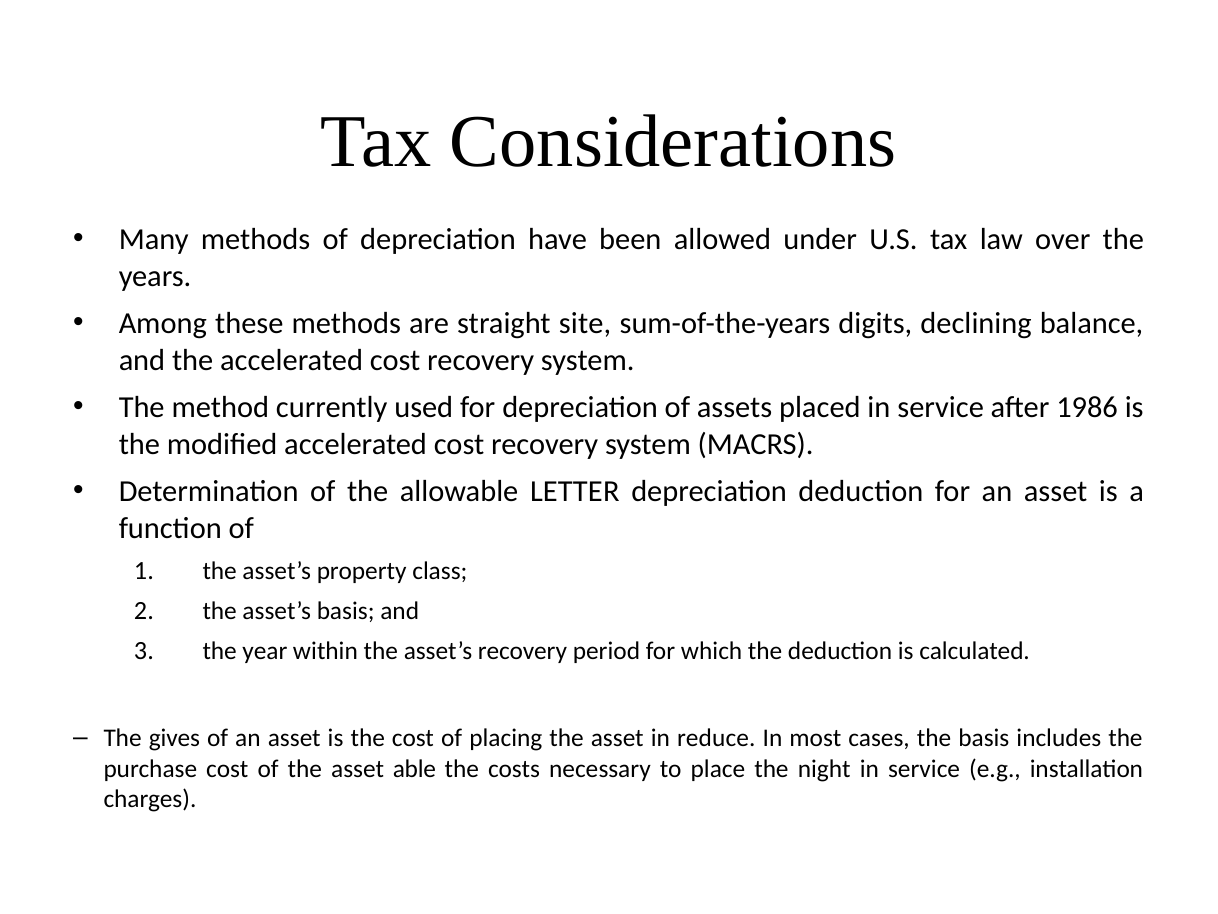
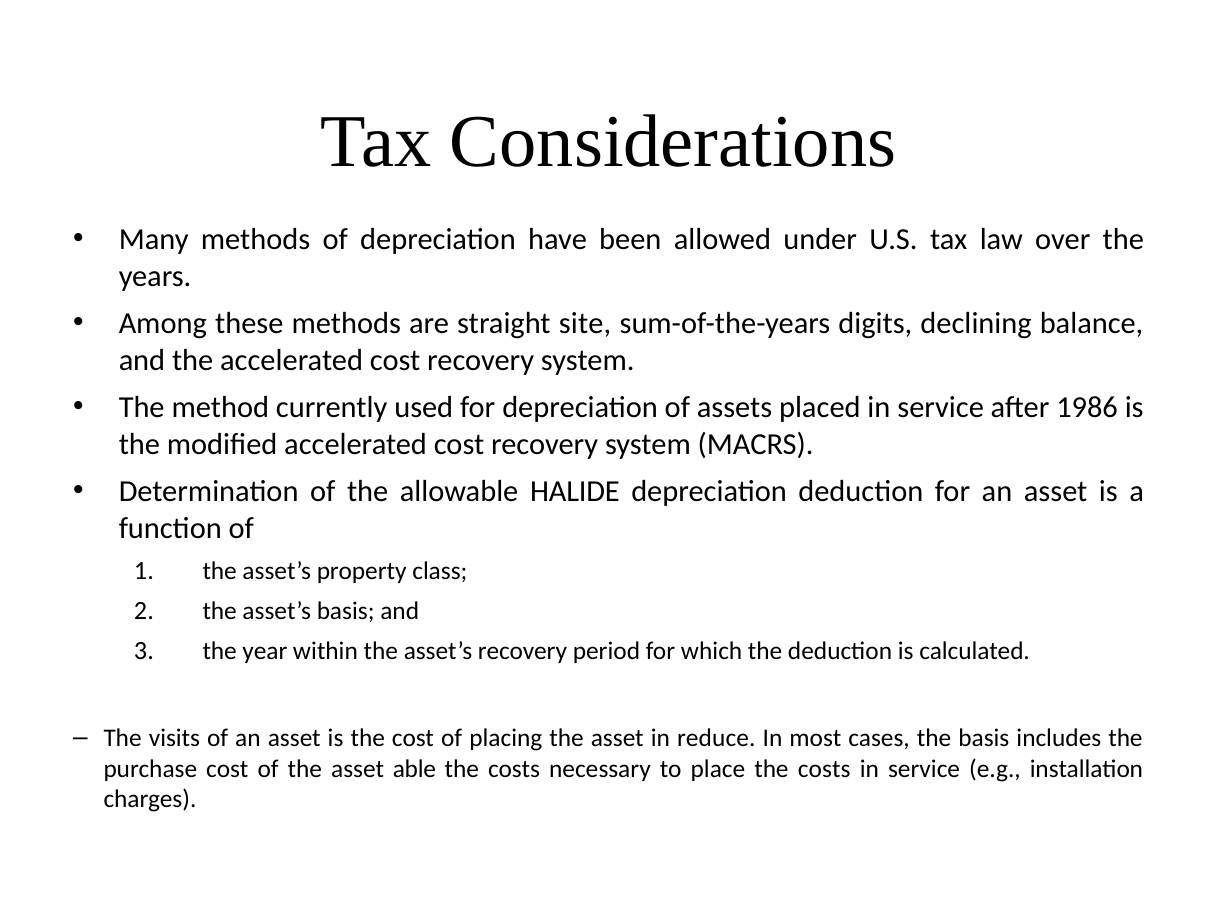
LETTER: LETTER -> HALIDE
gives: gives -> visits
place the night: night -> costs
